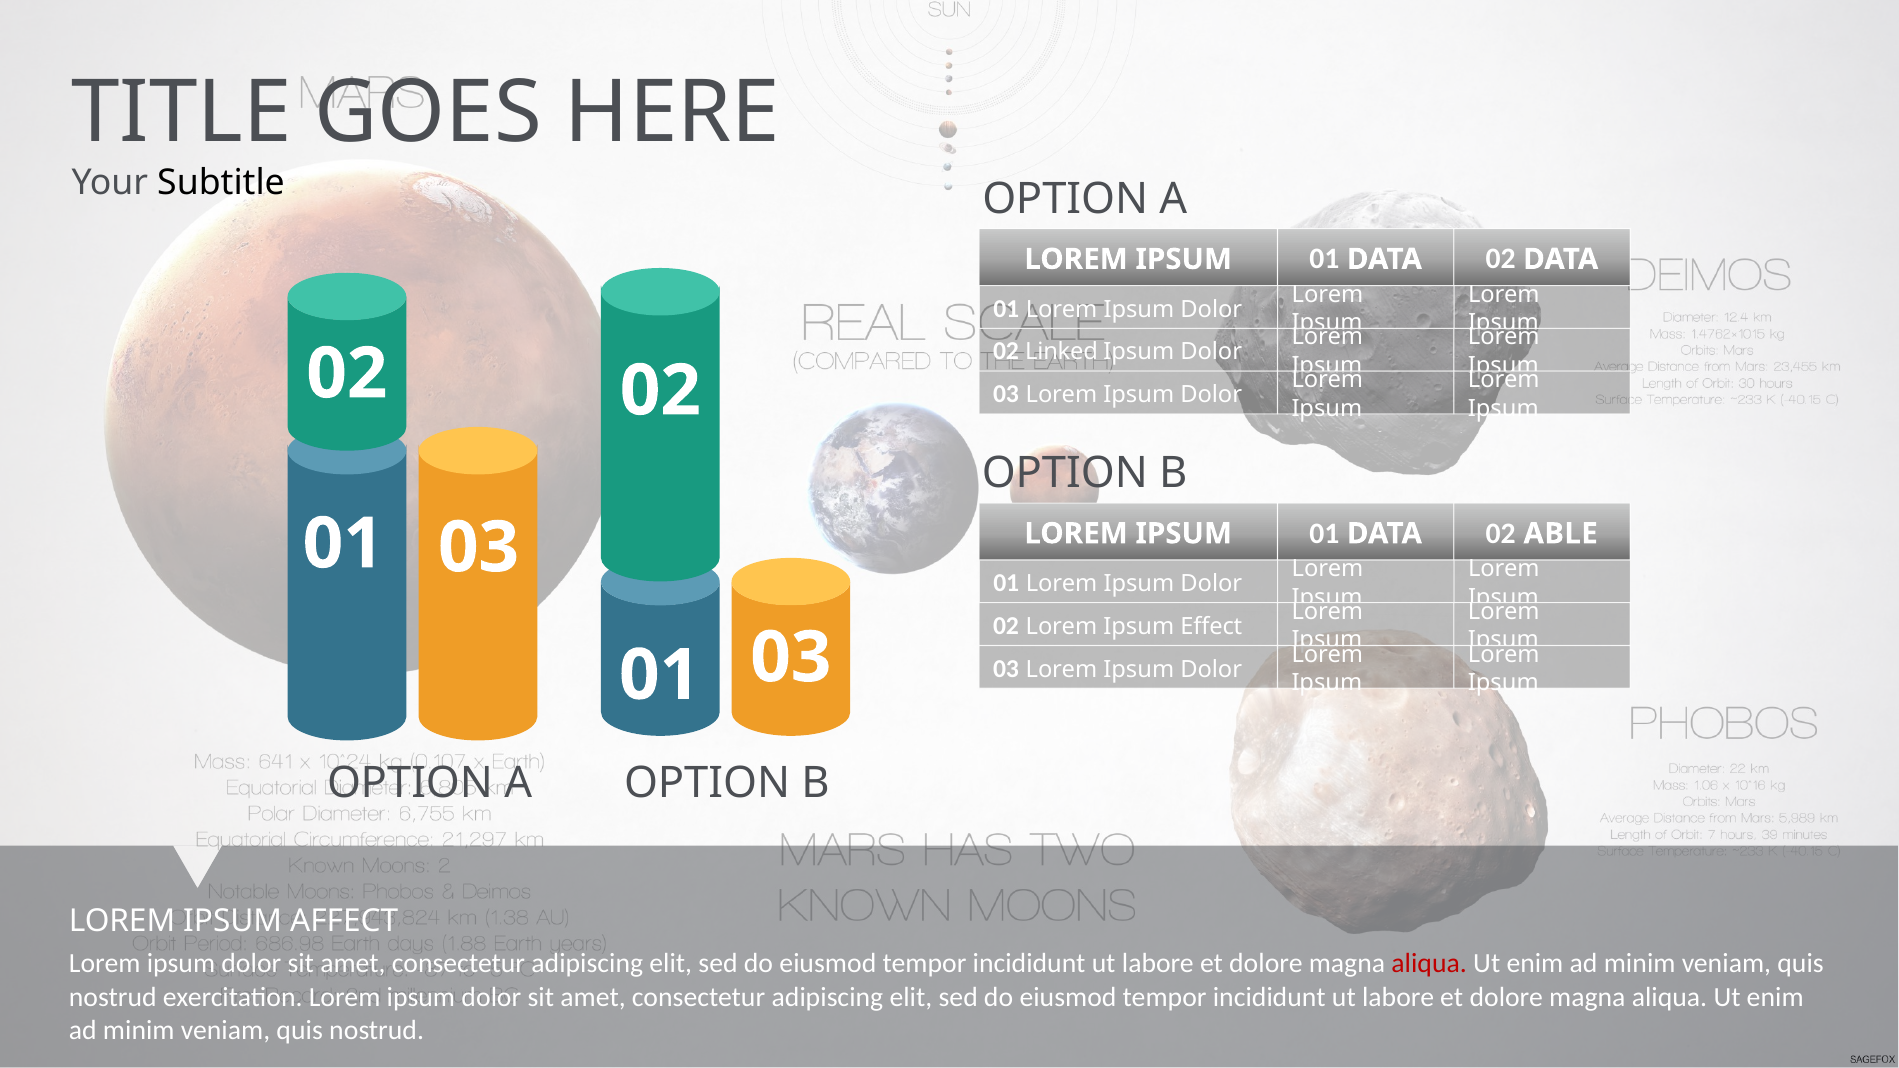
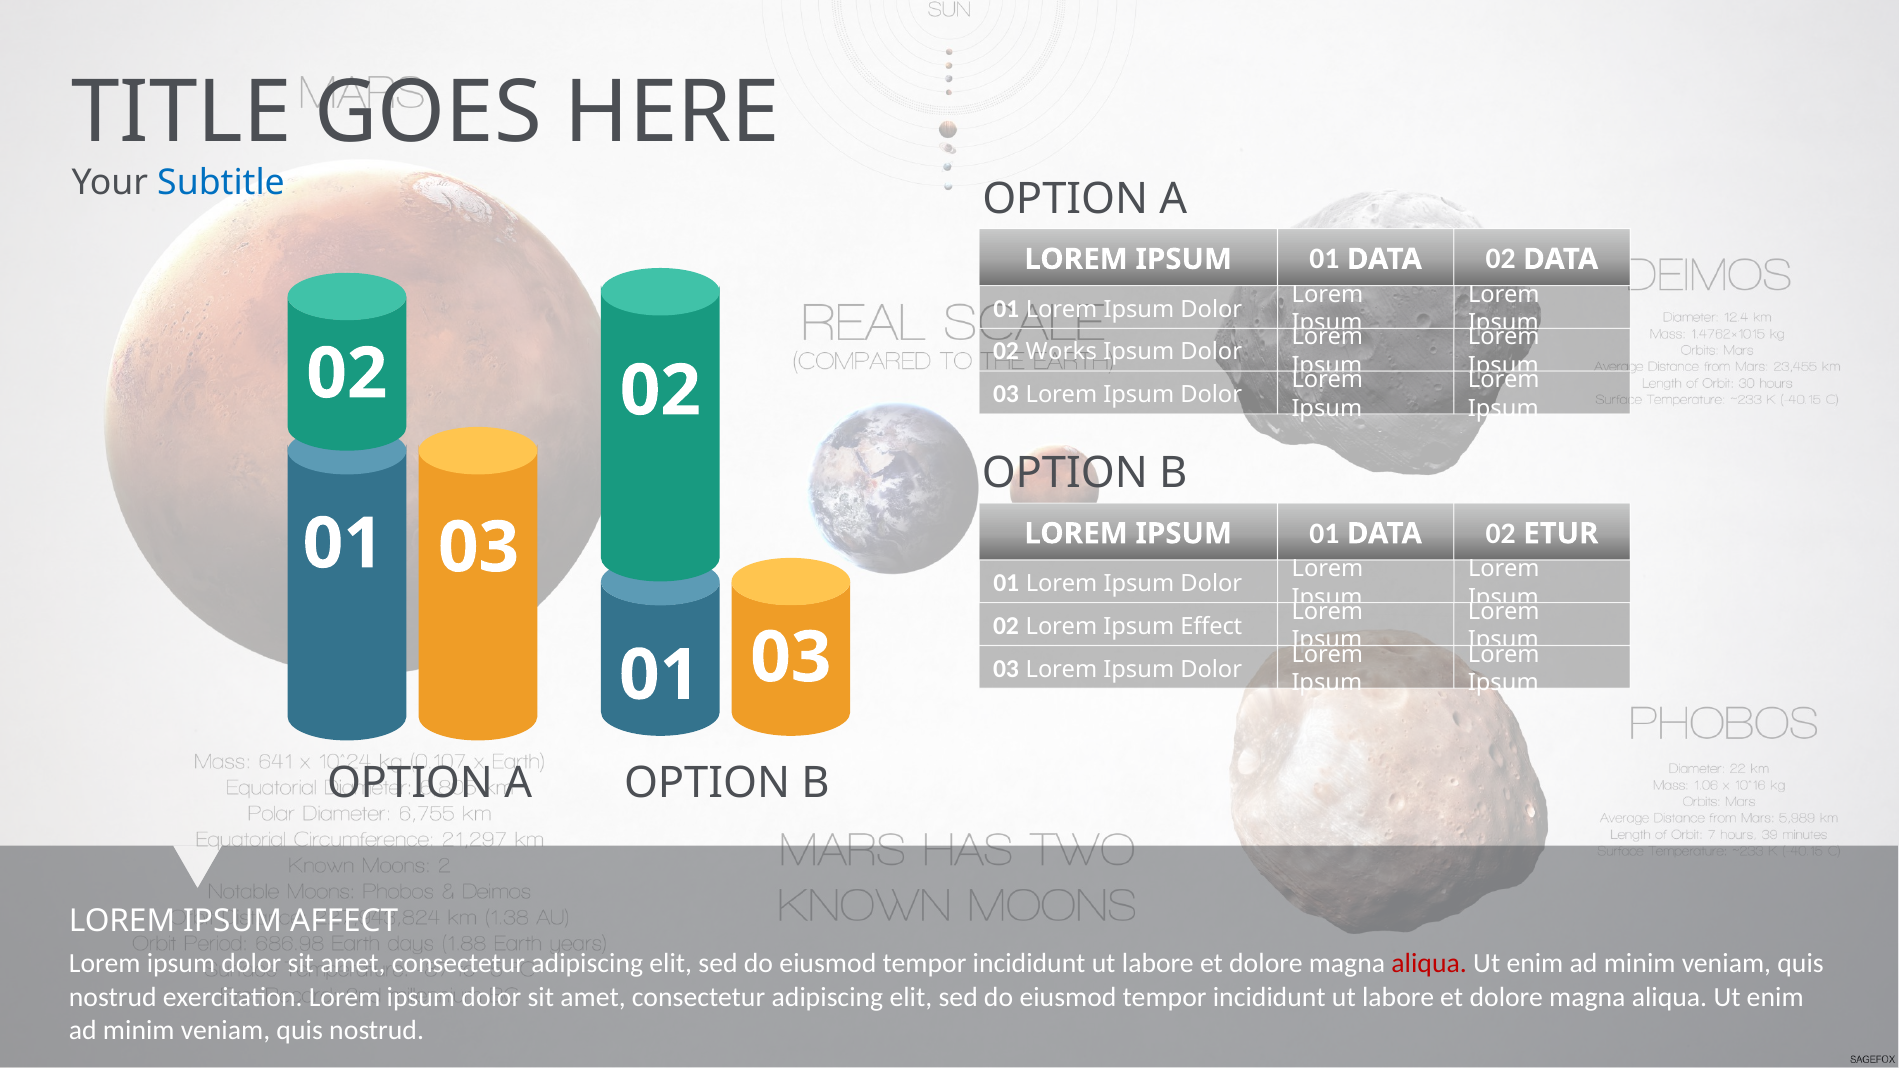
Subtitle colour: black -> blue
Linked: Linked -> Works
ABLE: ABLE -> ETUR
